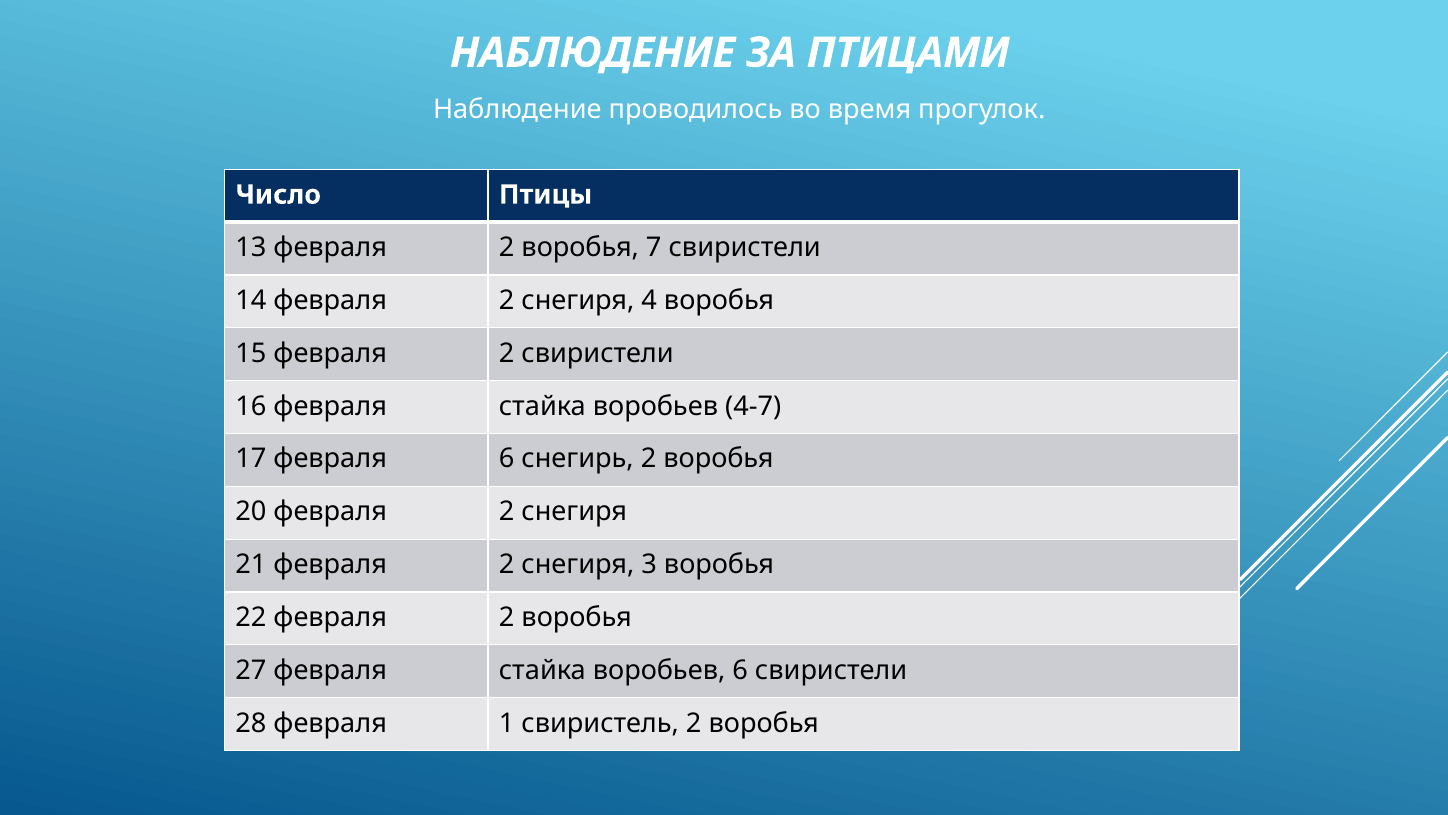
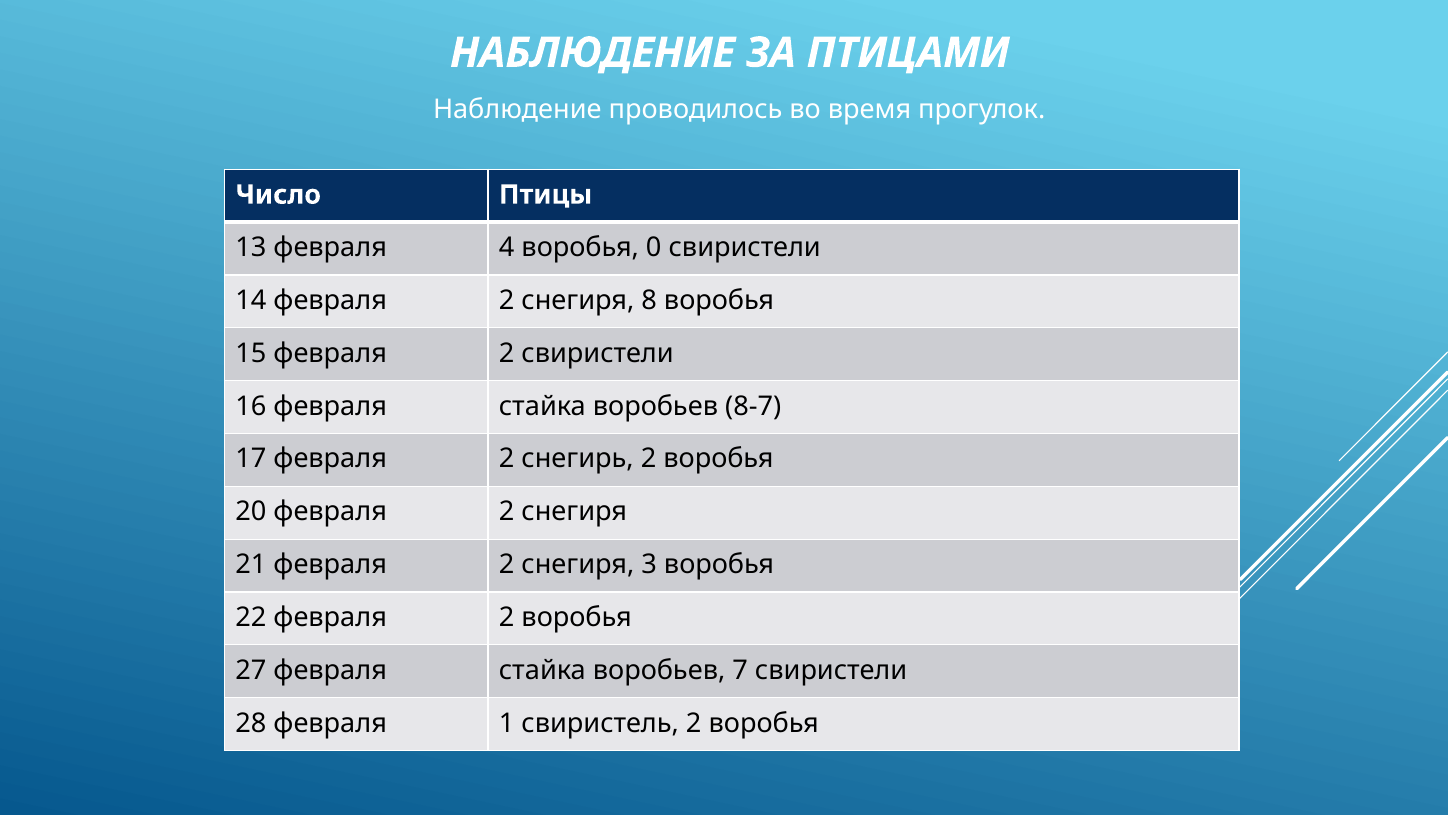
13 февраля 2: 2 -> 4
7: 7 -> 0
4: 4 -> 8
4-7: 4-7 -> 8-7
17 февраля 6: 6 -> 2
воробьев 6: 6 -> 7
